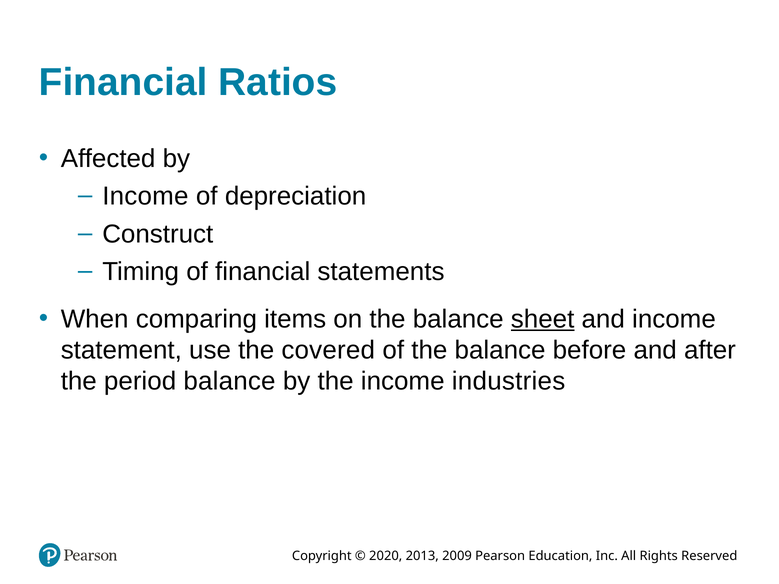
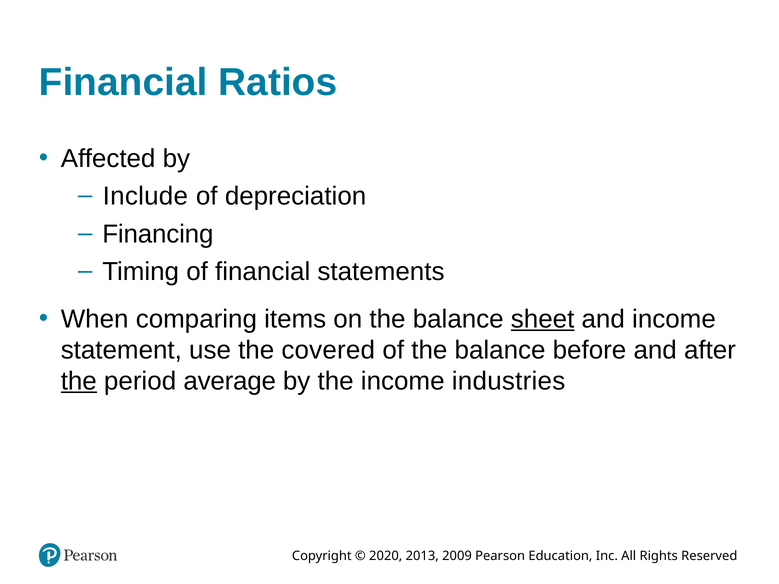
Income at (145, 196): Income -> Include
Construct: Construct -> Financing
the at (79, 381) underline: none -> present
period balance: balance -> average
